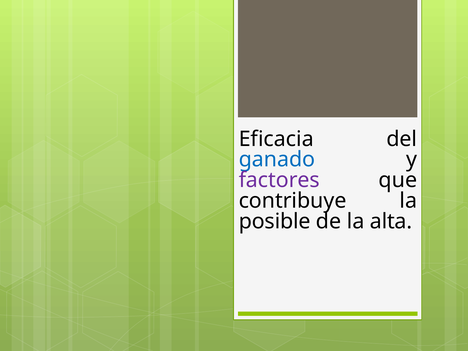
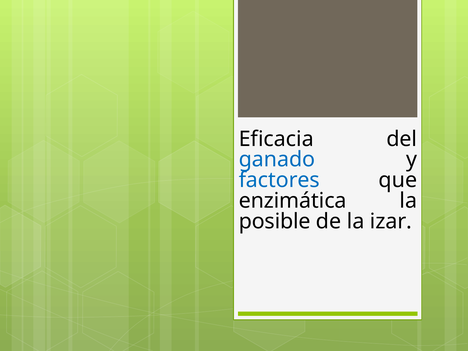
factores colour: purple -> blue
contribuye: contribuye -> enzimática
alta: alta -> izar
